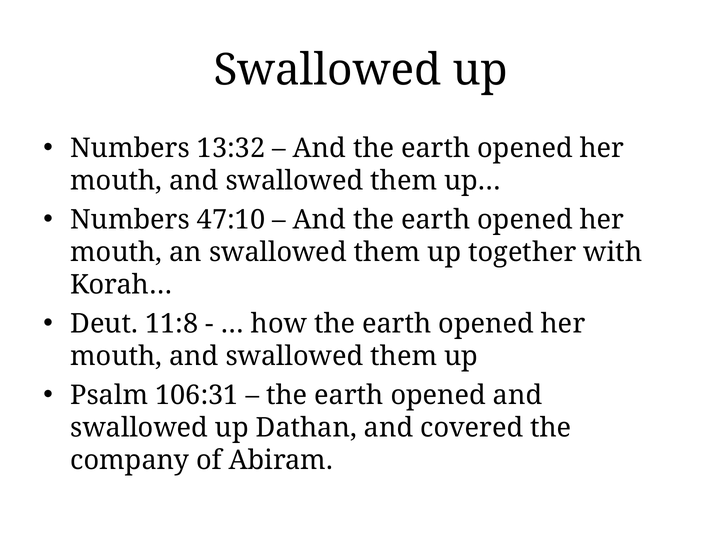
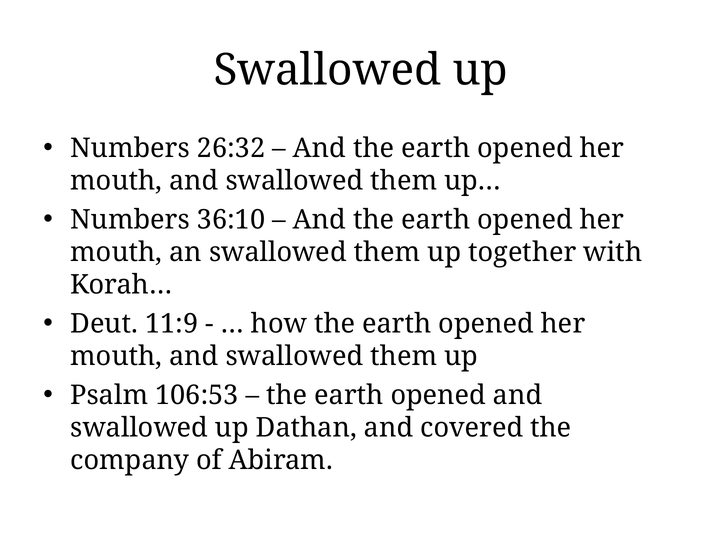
13:32: 13:32 -> 26:32
47:10: 47:10 -> 36:10
11:8: 11:8 -> 11:9
106:31: 106:31 -> 106:53
